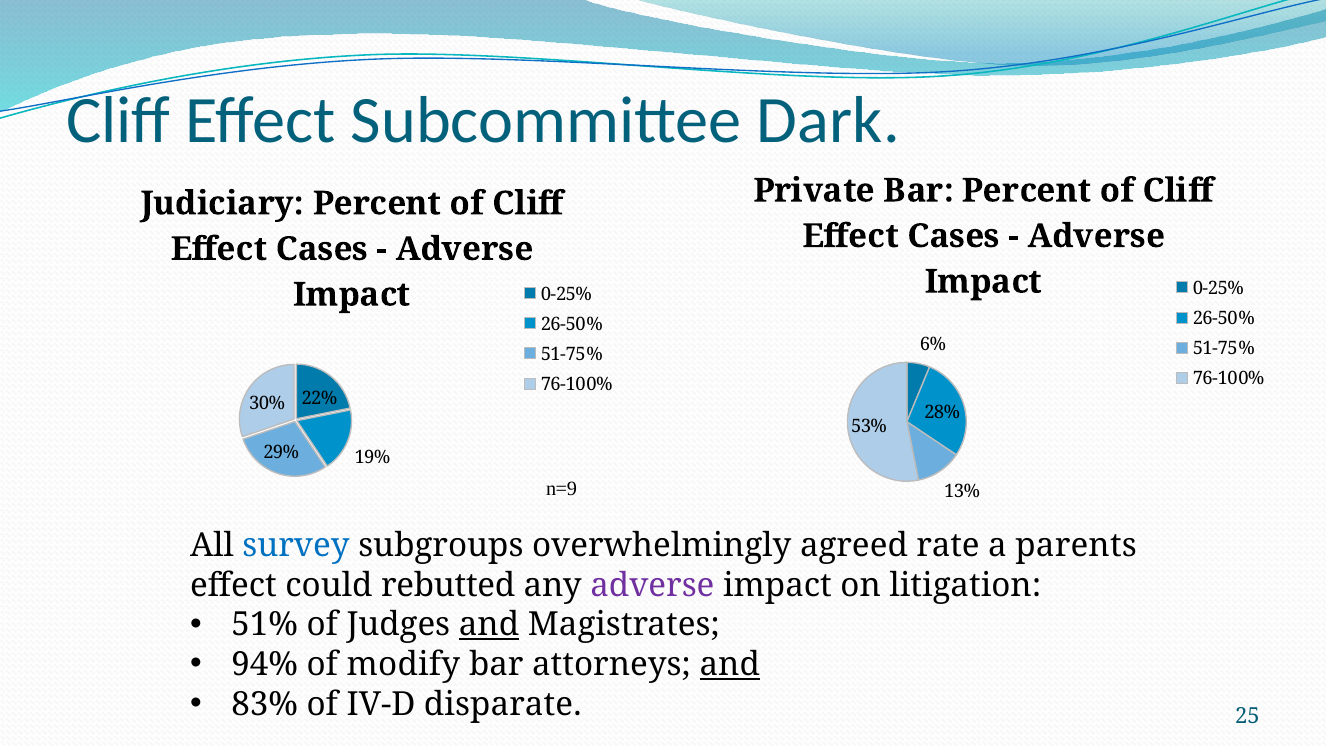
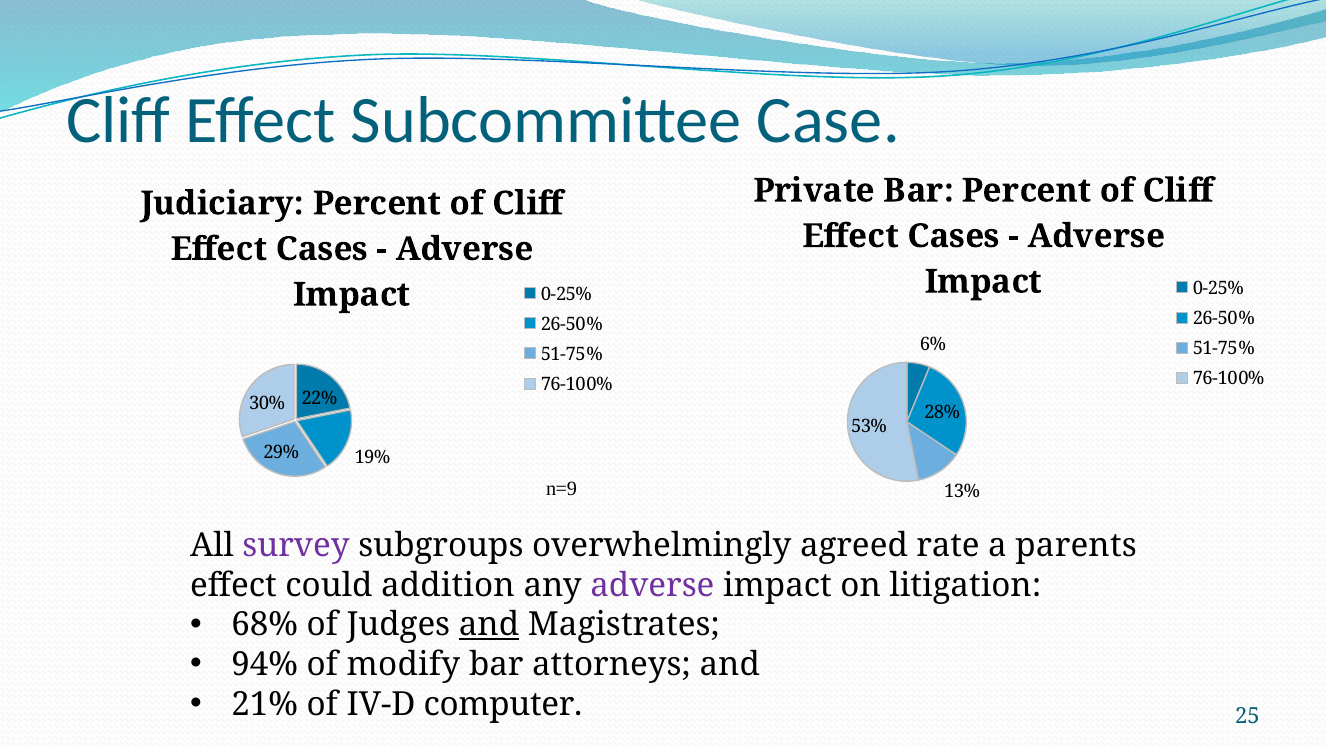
Dark: Dark -> Case
survey colour: blue -> purple
rebutted: rebutted -> addition
51%: 51% -> 68%
and at (730, 665) underline: present -> none
83%: 83% -> 21%
disparate: disparate -> computer
